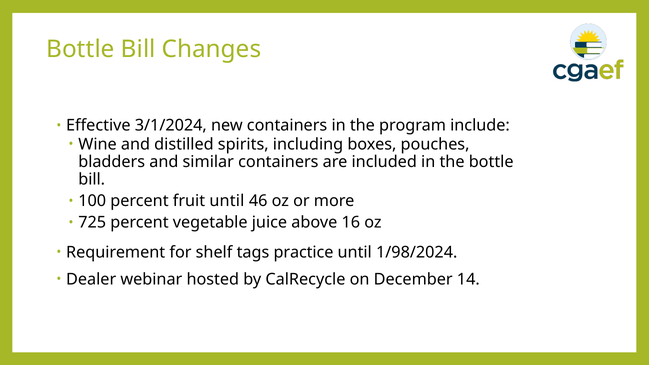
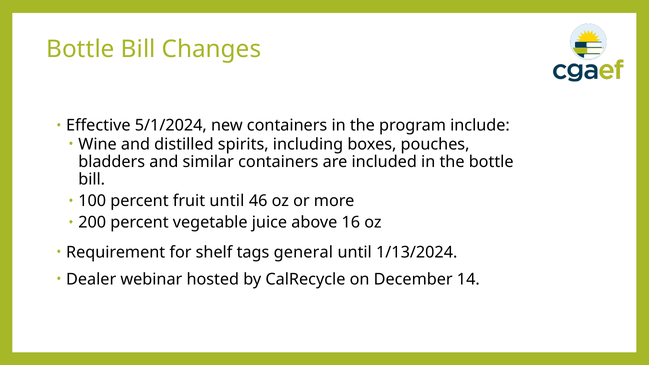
3/1/2024: 3/1/2024 -> 5/1/2024
725: 725 -> 200
practice: practice -> general
1/98/2024: 1/98/2024 -> 1/13/2024
